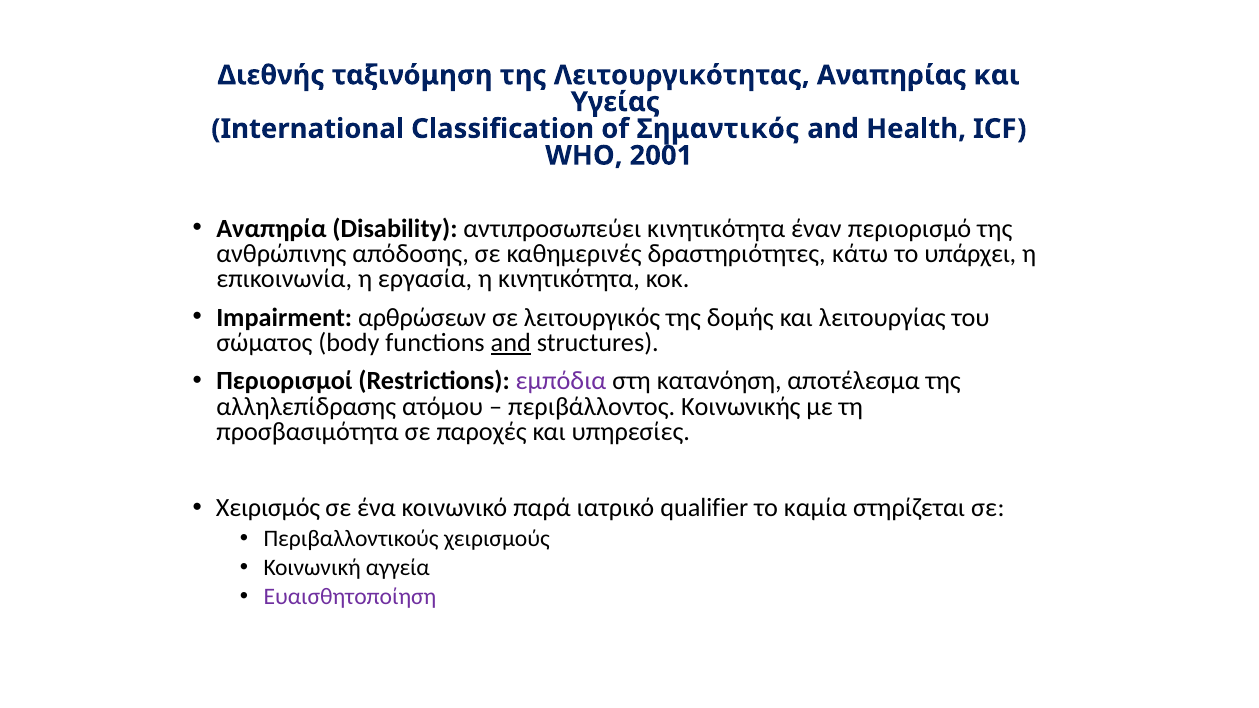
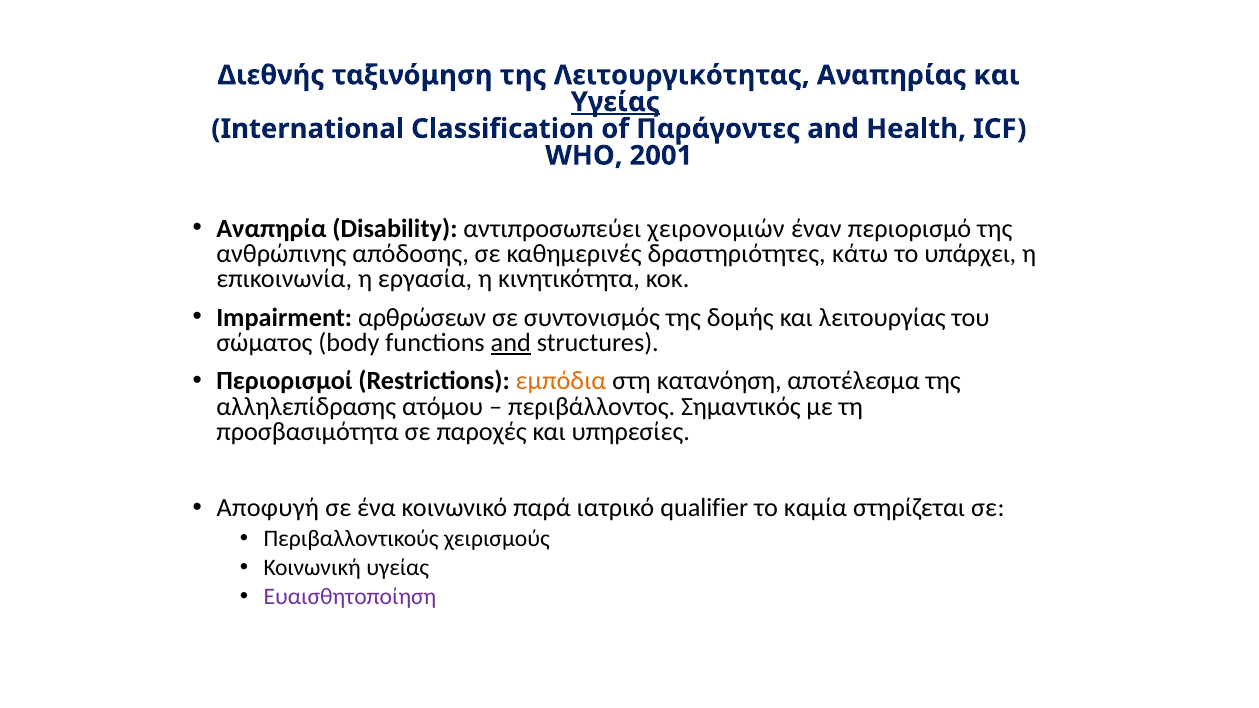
Υγείας at (615, 102) underline: none -> present
Σημαντικός: Σημαντικός -> Παράγοντες
αντιπροσωπεύει κινητικότητα: κινητικότητα -> χειρονομιών
λειτουργικός: λειτουργικός -> συντονισμός
εμπόδια colour: purple -> orange
Κοινωνικής: Κοινωνικής -> Σημαντικός
Χειρισμός: Χειρισμός -> Αποφυγή
Κοινωνική αγγεία: αγγεία -> υγείας
